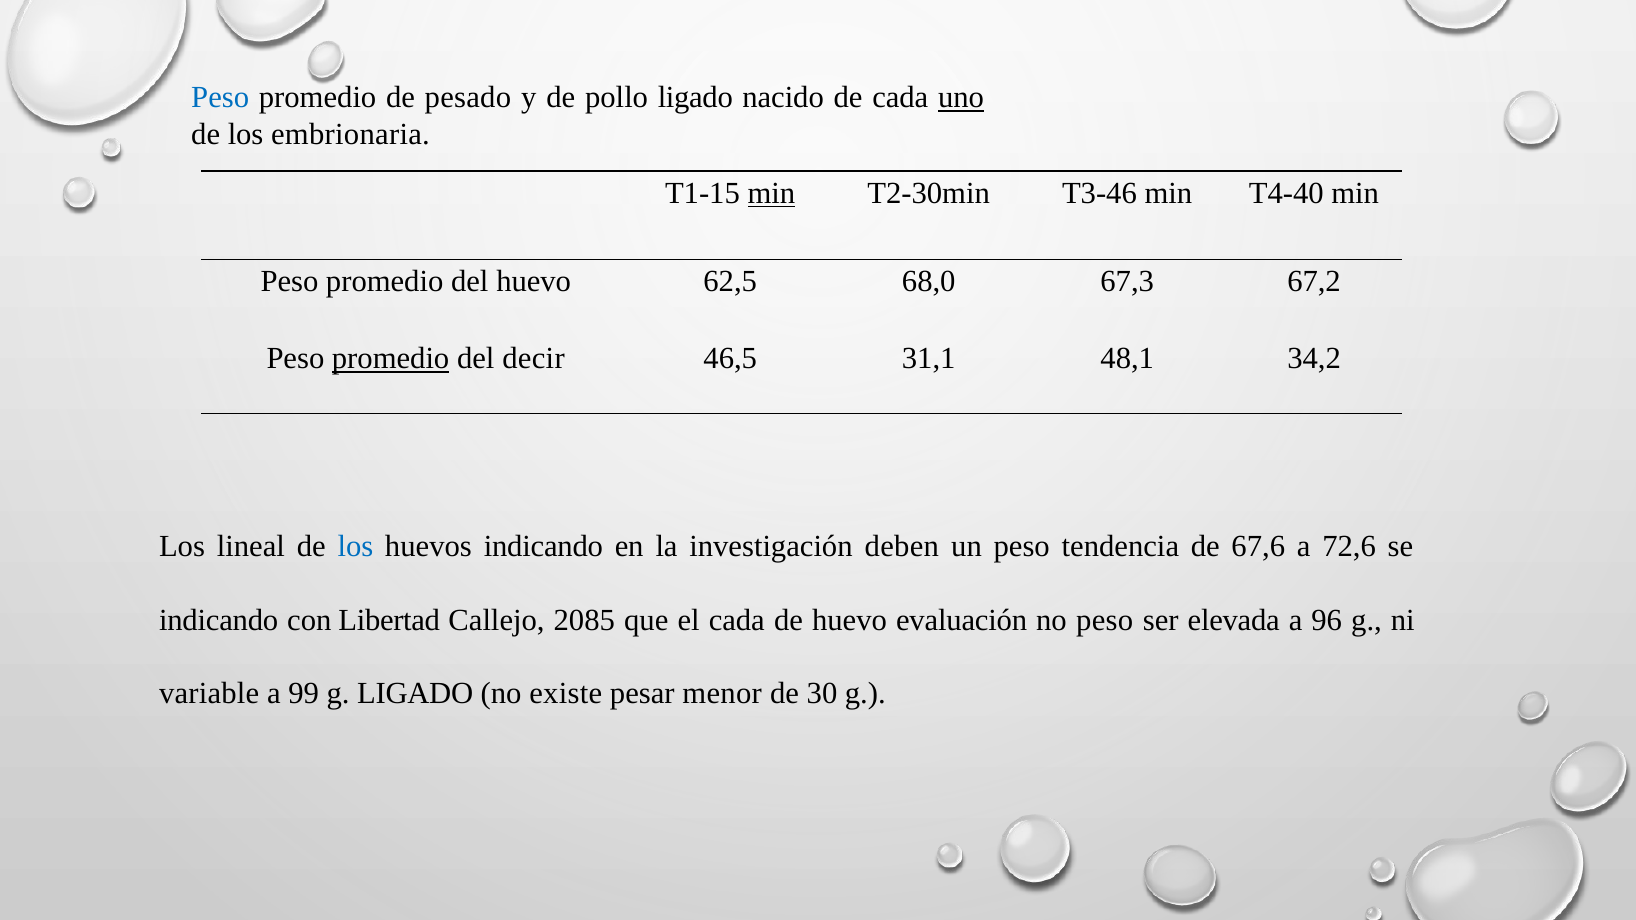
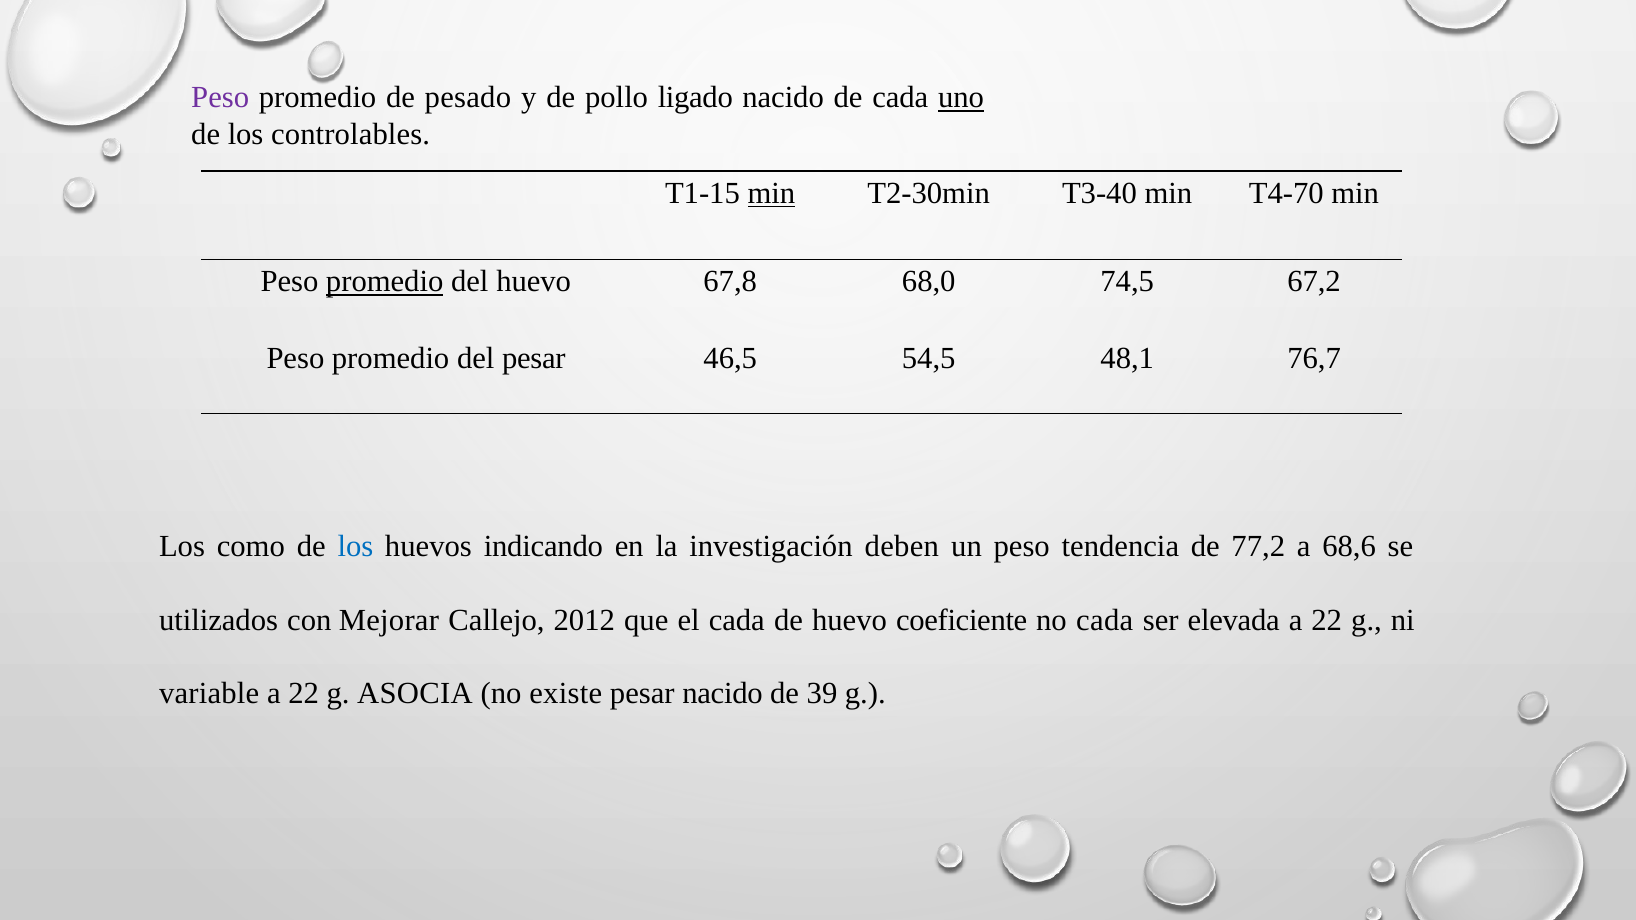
Peso at (220, 98) colour: blue -> purple
embrionaria: embrionaria -> controlables
T3-46: T3-46 -> T3-40
T4-40: T4-40 -> T4-70
promedio at (385, 282) underline: none -> present
62,5: 62,5 -> 67,8
67,3: 67,3 -> 74,5
promedio at (391, 359) underline: present -> none
del decir: decir -> pesar
31,1: 31,1 -> 54,5
34,2: 34,2 -> 76,7
lineal: lineal -> como
67,6: 67,6 -> 77,2
72,6: 72,6 -> 68,6
indicando at (219, 620): indicando -> utilizados
Libertad: Libertad -> Mejorar
2085: 2085 -> 2012
evaluación: evaluación -> coeficiente
no peso: peso -> cada
96 at (1327, 620): 96 -> 22
99 at (304, 694): 99 -> 22
g LIGADO: LIGADO -> ASOCIA
pesar menor: menor -> nacido
30: 30 -> 39
